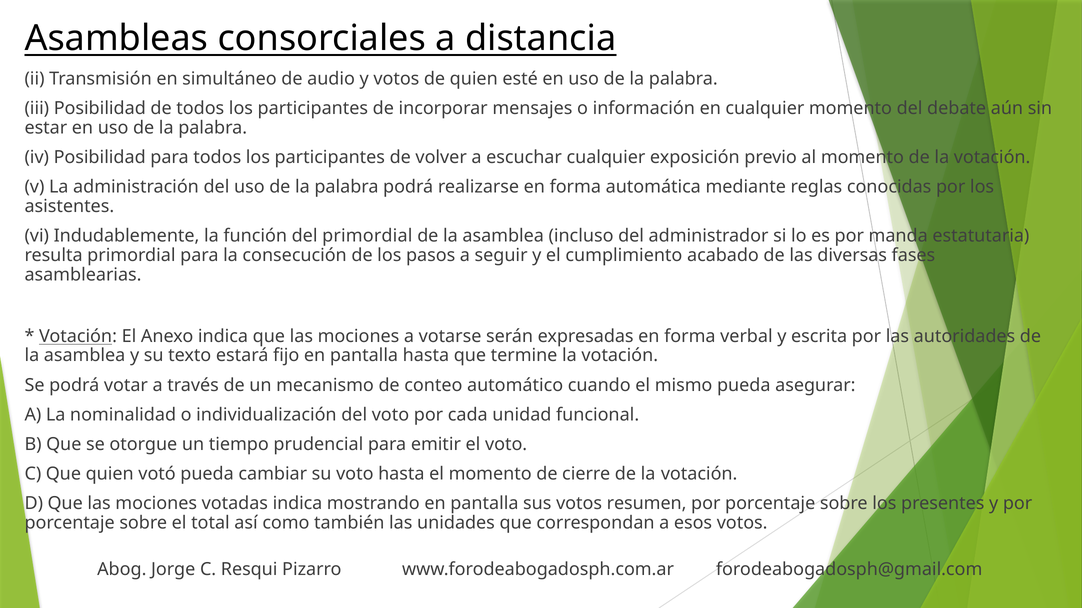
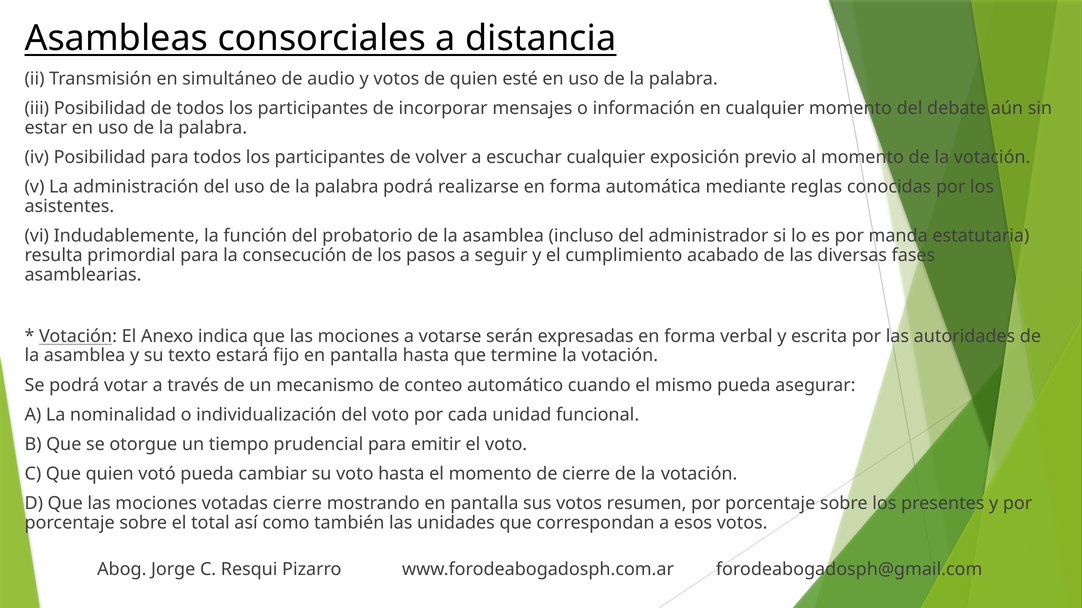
del primordial: primordial -> probatorio
votadas indica: indica -> cierre
